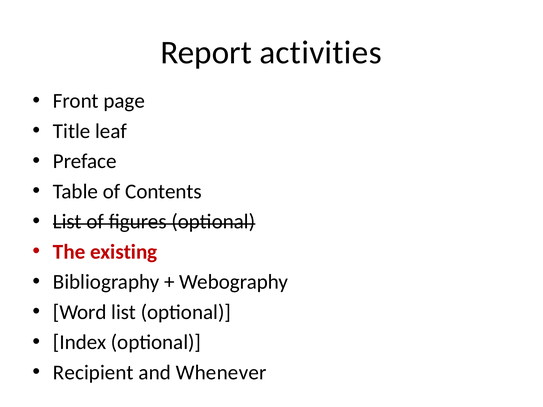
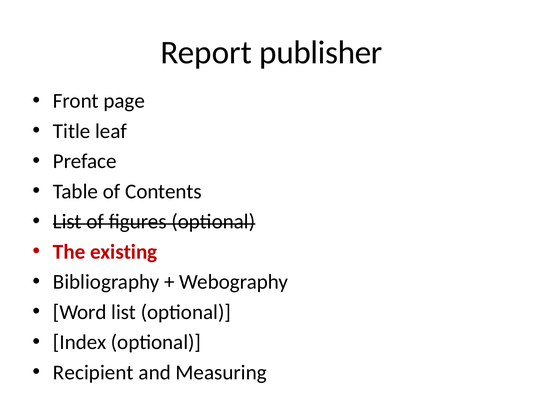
activities: activities -> publisher
Whenever: Whenever -> Measuring
